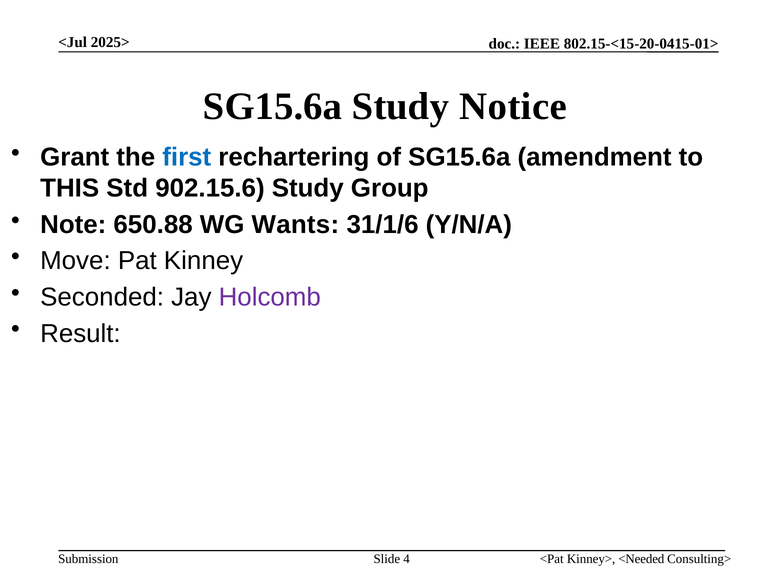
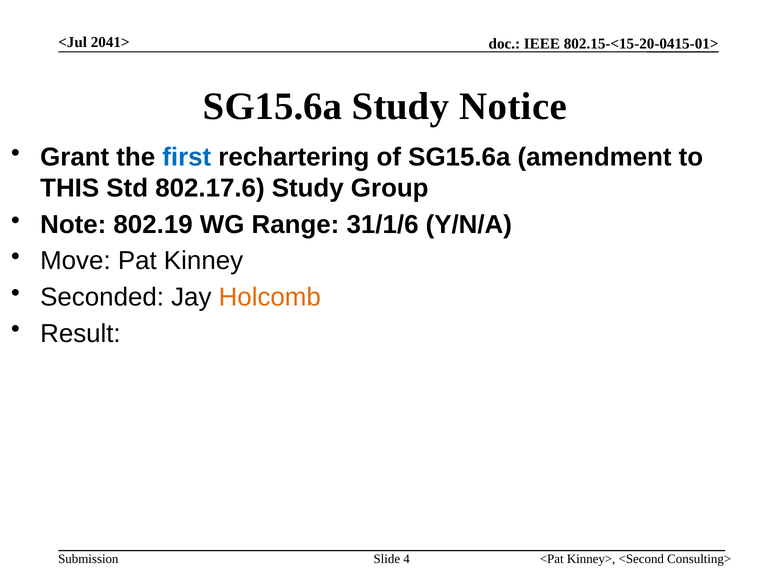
2025>: 2025> -> 2041>
902.15.6: 902.15.6 -> 802.17.6
650.88: 650.88 -> 802.19
Wants: Wants -> Range
Holcomb colour: purple -> orange
<Needed: <Needed -> <Second
